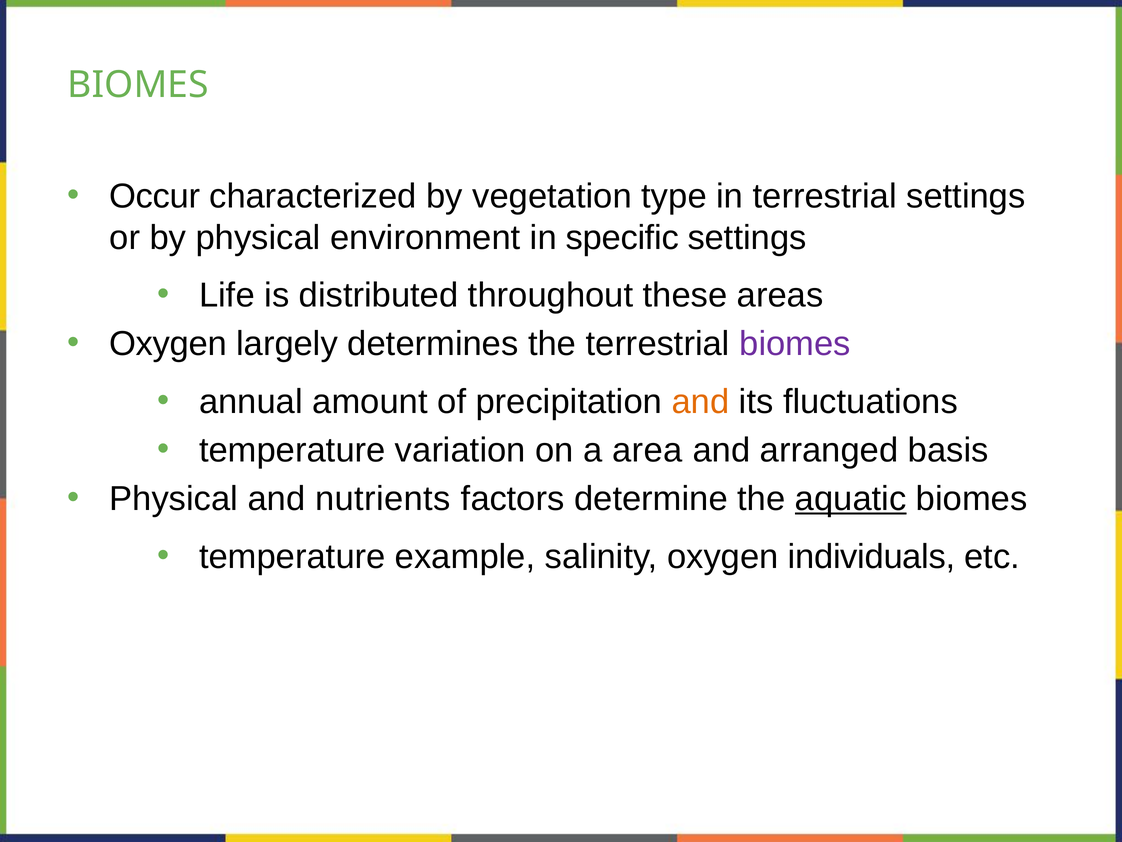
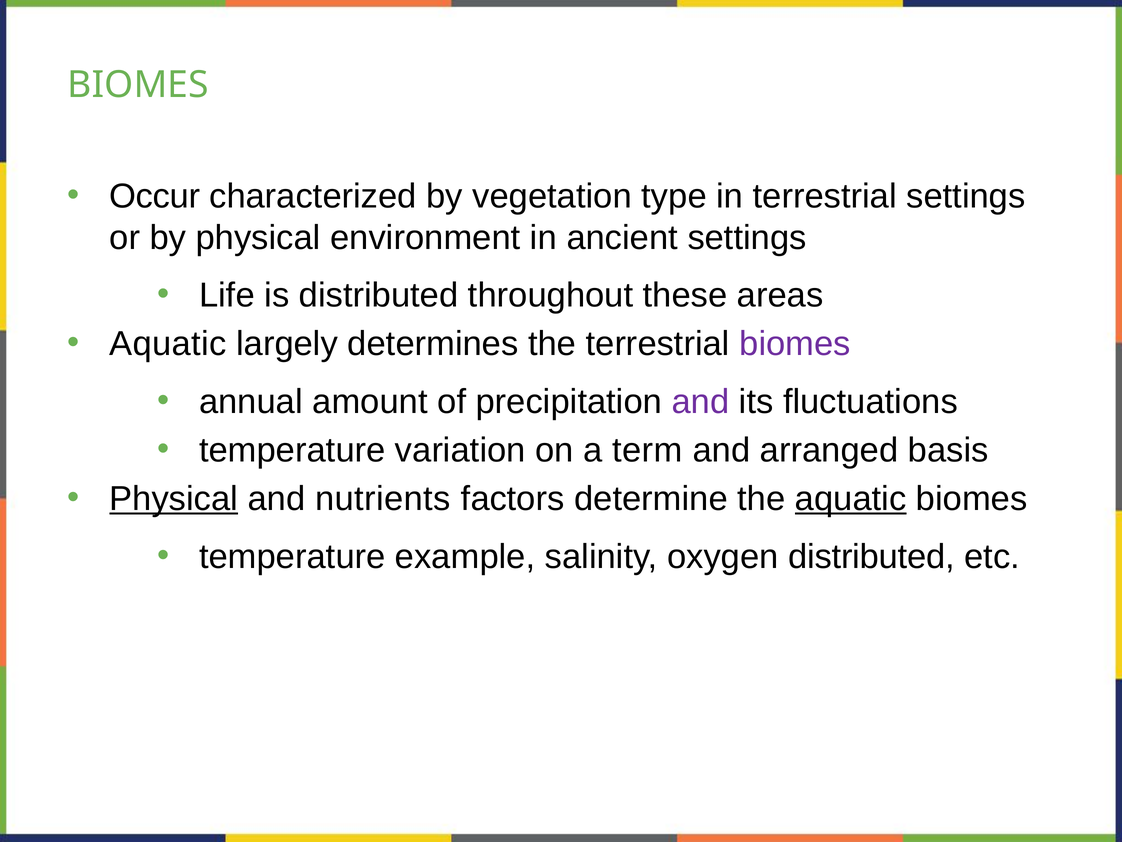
specific: specific -> ancient
Oxygen at (168, 344): Oxygen -> Aquatic
and at (701, 402) colour: orange -> purple
area: area -> term
Physical at (174, 498) underline: none -> present
oxygen individuals: individuals -> distributed
